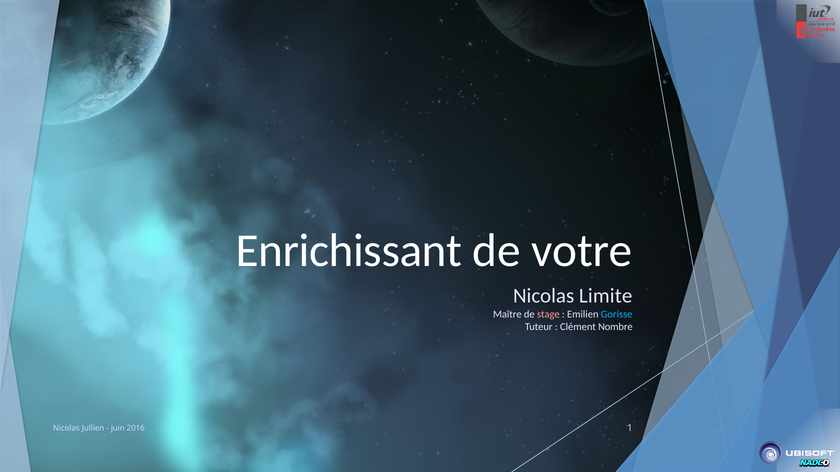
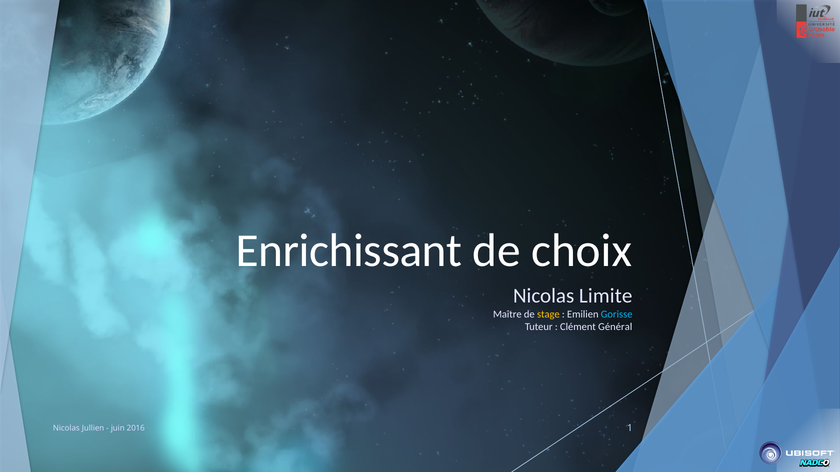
votre: votre -> choix
stage colour: pink -> yellow
Nombre: Nombre -> Général
